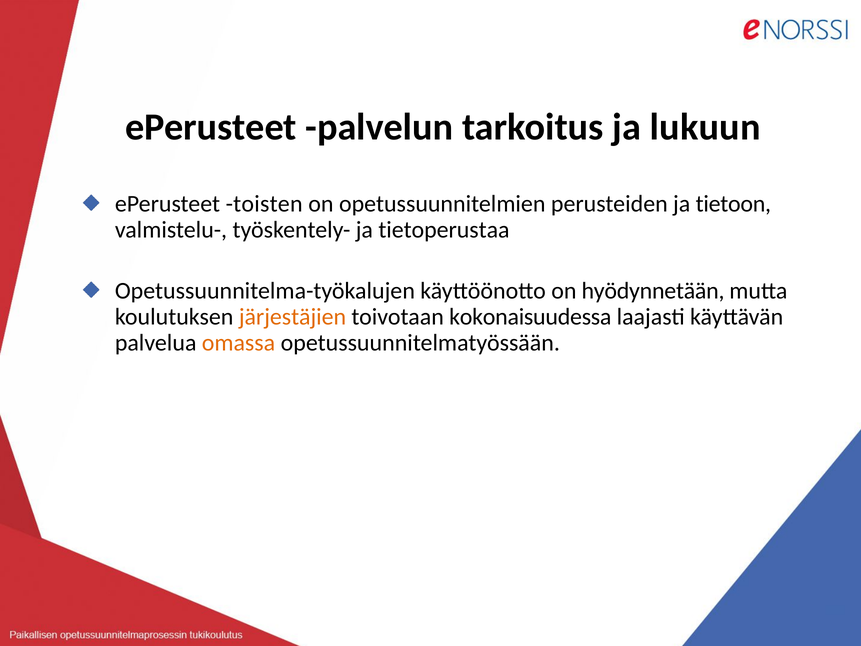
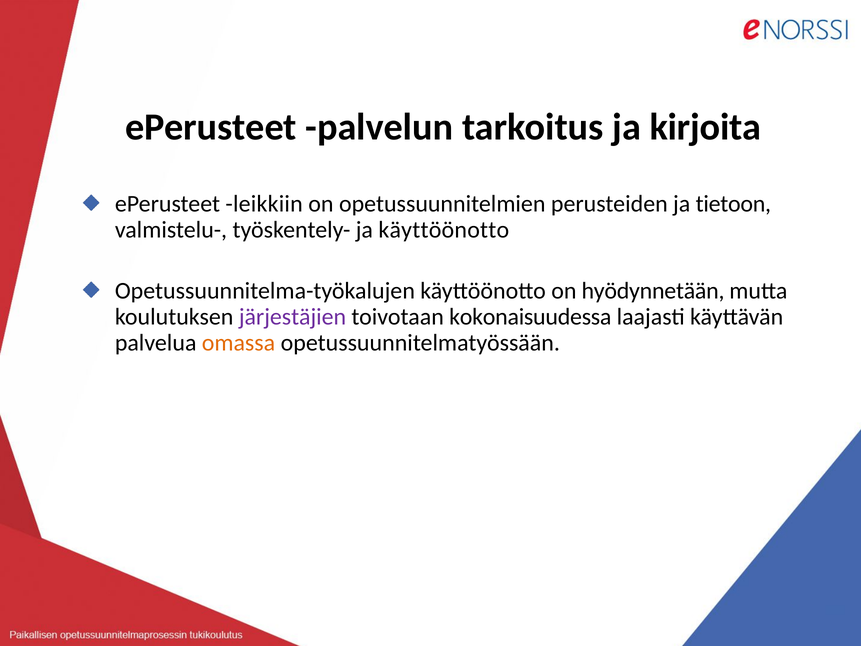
lukuun: lukuun -> kirjoita
toisten: toisten -> leikkiin
ja tietoperustaa: tietoperustaa -> käyttöönotto
järjestäjien colour: orange -> purple
